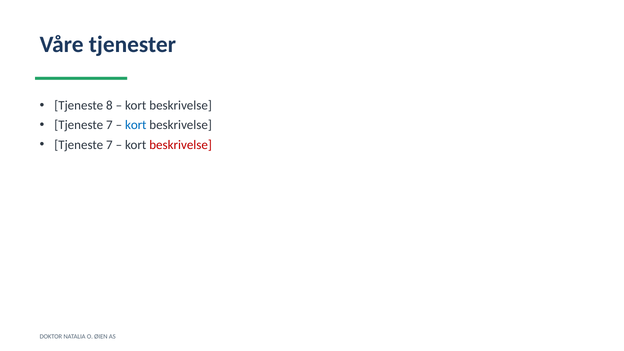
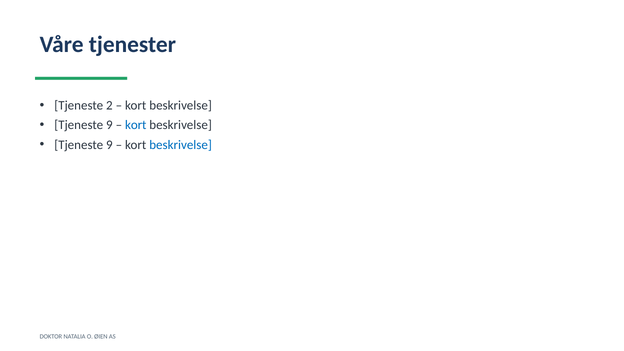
8: 8 -> 2
7 at (109, 125): 7 -> 9
7 at (109, 145): 7 -> 9
beskrivelse at (181, 145) colour: red -> blue
